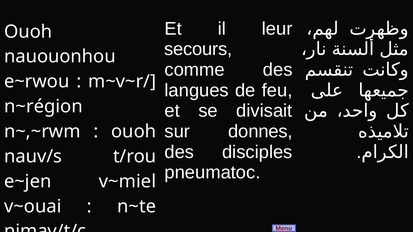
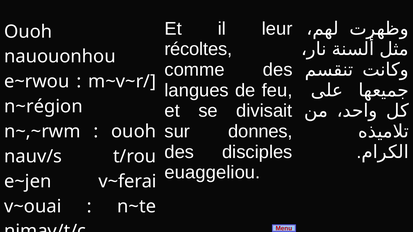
secours: secours -> récoltes
pneumatoc: pneumatoc -> euaggeliou
v~miel: v~miel -> v~ferai
